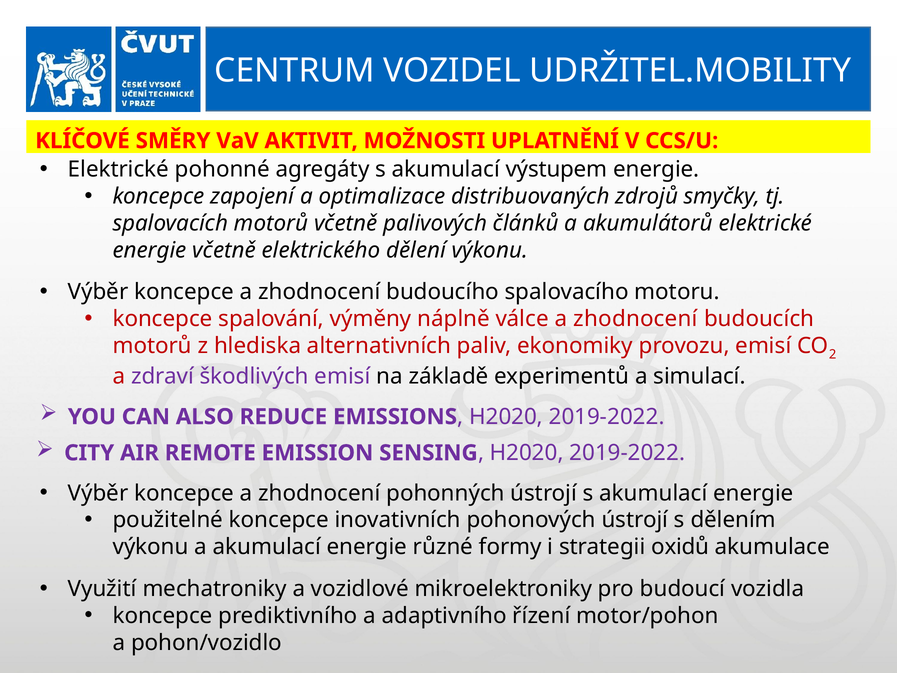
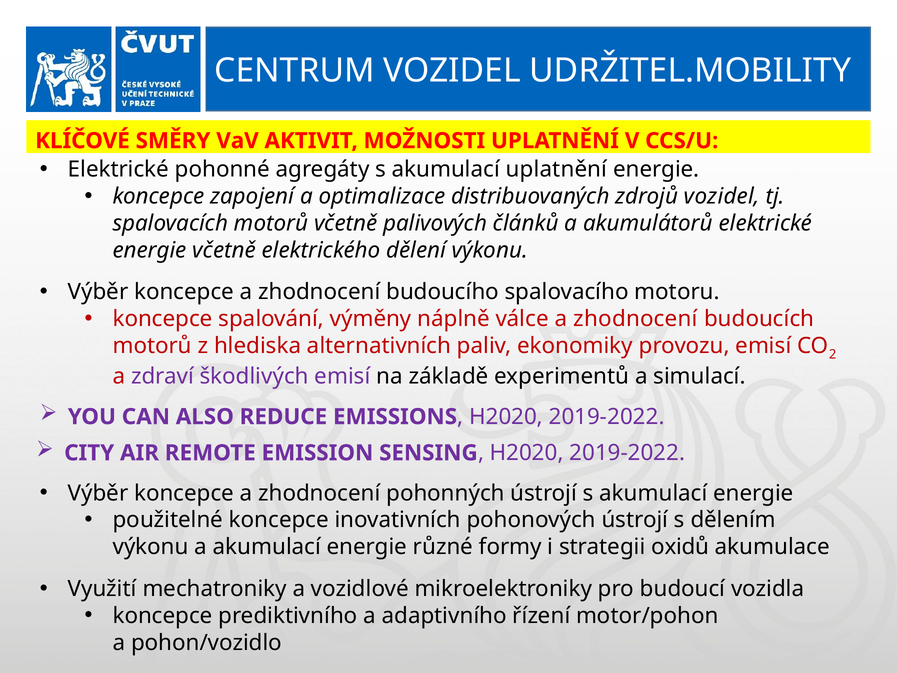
akumulací výstupem: výstupem -> uplatnění
zdrojů smyčky: smyčky -> vozidel
